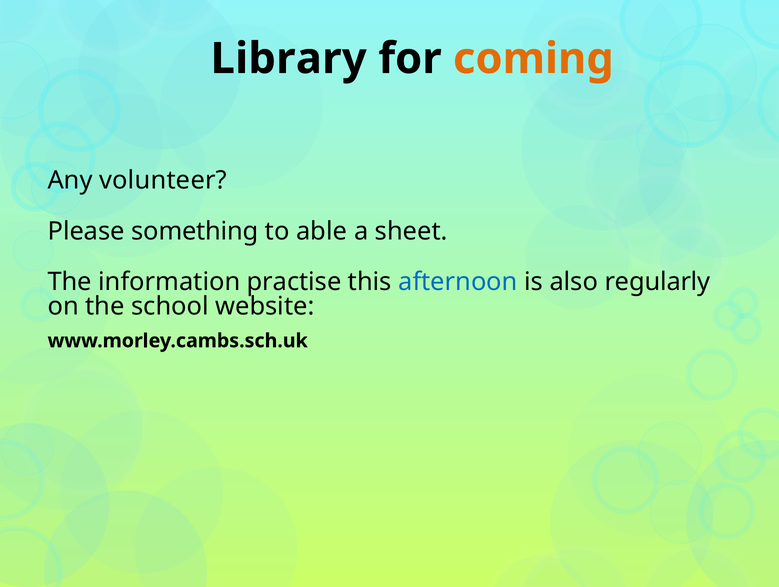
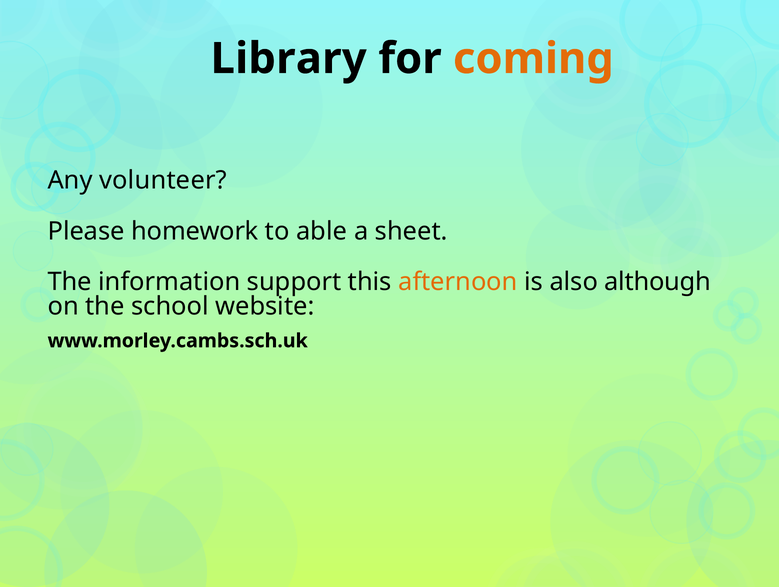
something: something -> homework
practise: practise -> support
afternoon colour: blue -> orange
regularly: regularly -> although
